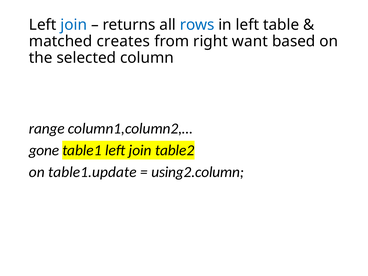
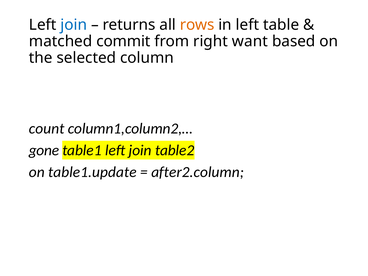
rows colour: blue -> orange
creates: creates -> commit
range: range -> count
using2.column: using2.column -> after2.column
